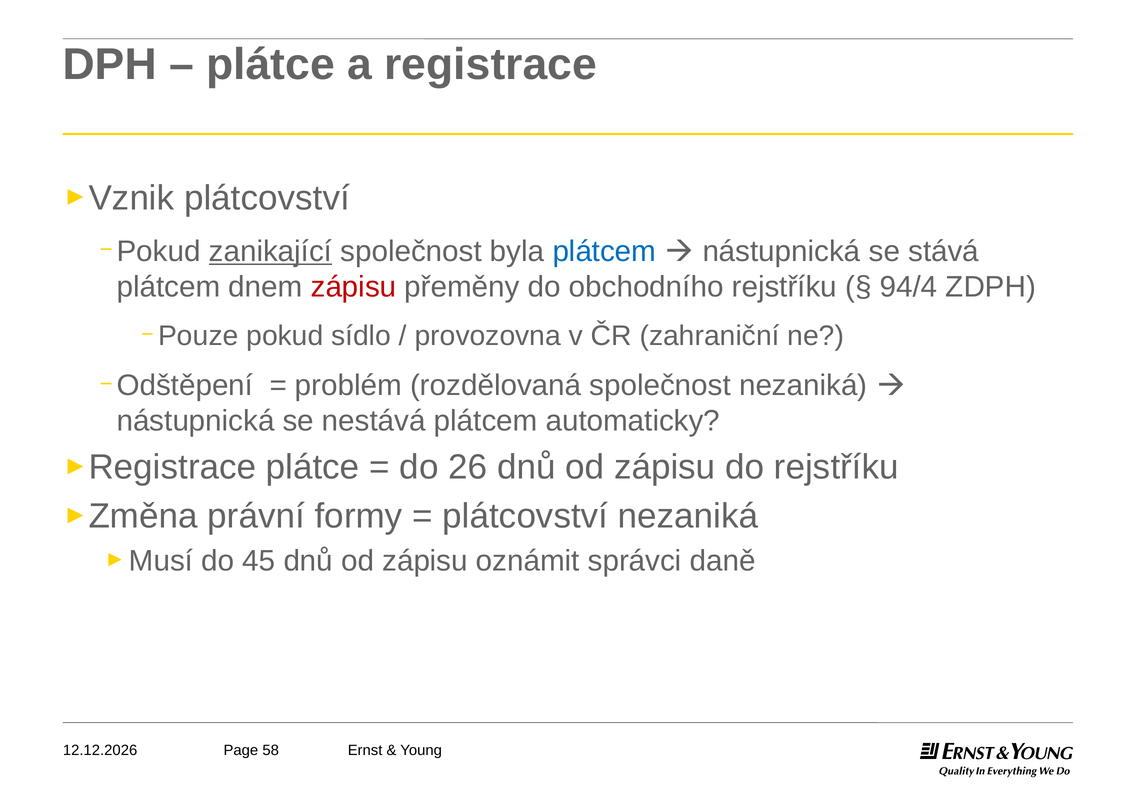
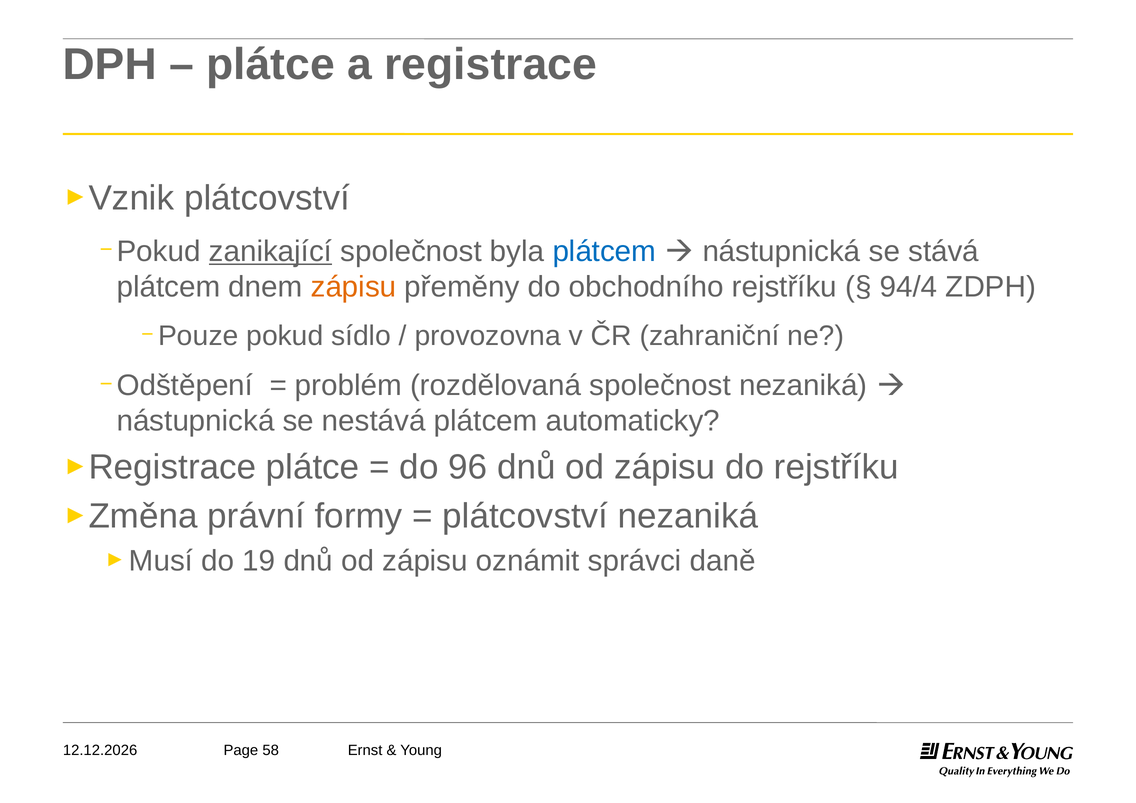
zápisu at (354, 287) colour: red -> orange
26: 26 -> 96
45: 45 -> 19
